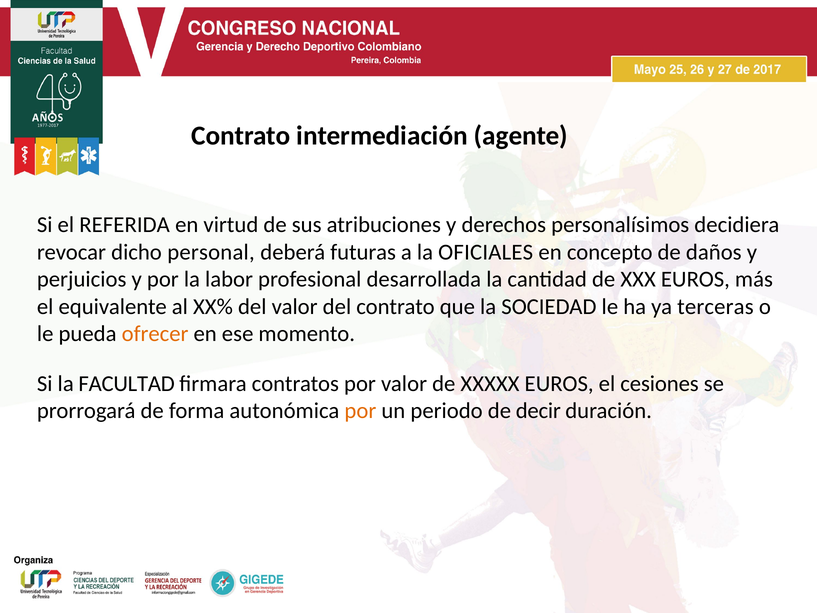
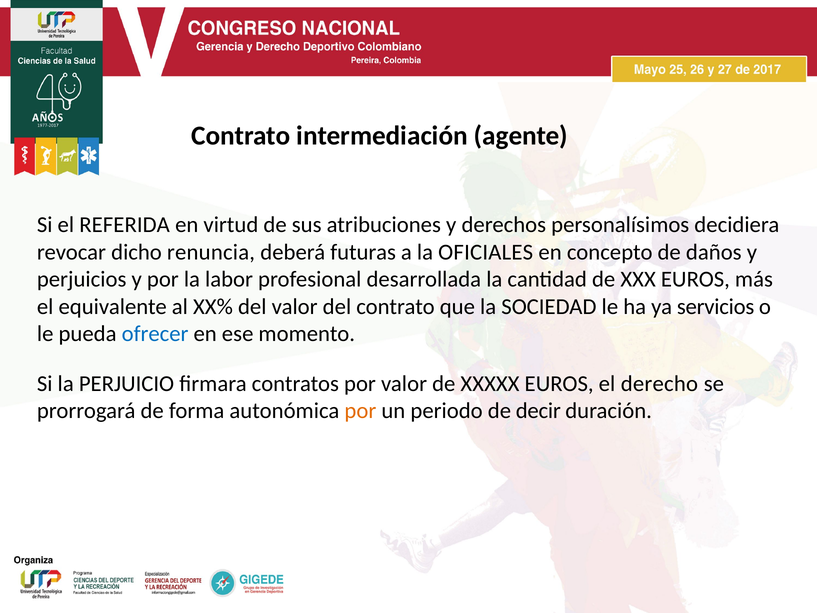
personal: personal -> renuncia
terceras: terceras -> servicios
ofrecer colour: orange -> blue
FACULTAD: FACULTAD -> PERJUICIO
cesiones: cesiones -> derecho
